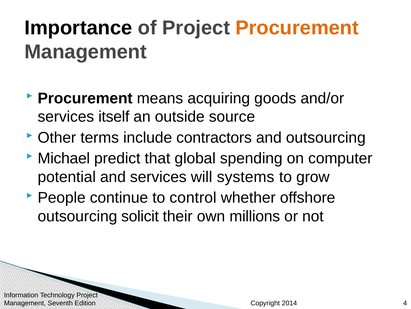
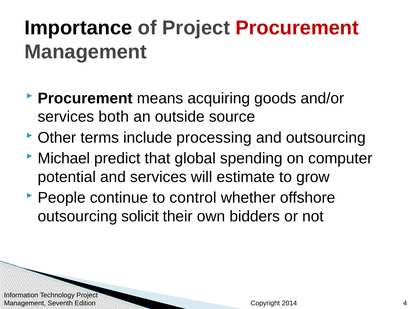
Procurement at (297, 28) colour: orange -> red
itself: itself -> both
contractors: contractors -> processing
systems: systems -> estimate
millions: millions -> bidders
